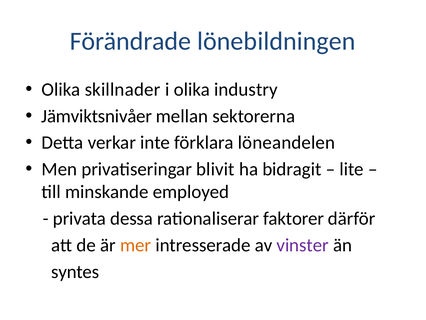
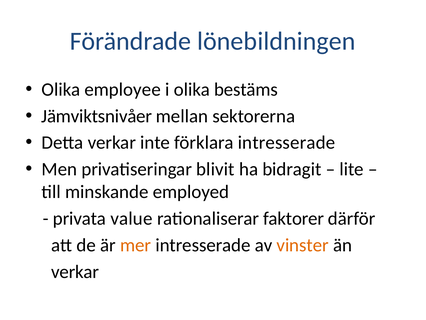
skillnader: skillnader -> employee
industry: industry -> bestäms
förklara löneandelen: löneandelen -> intresserade
dessa: dessa -> value
vinster colour: purple -> orange
syntes at (75, 271): syntes -> verkar
